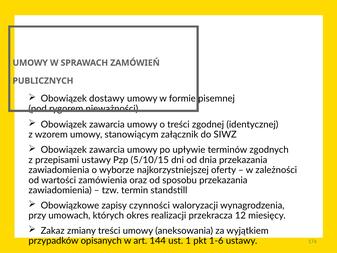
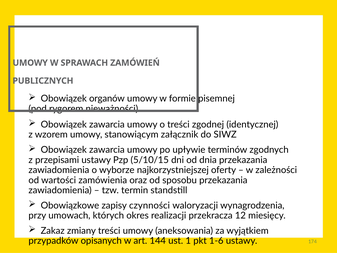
dostawy: dostawy -> organów
